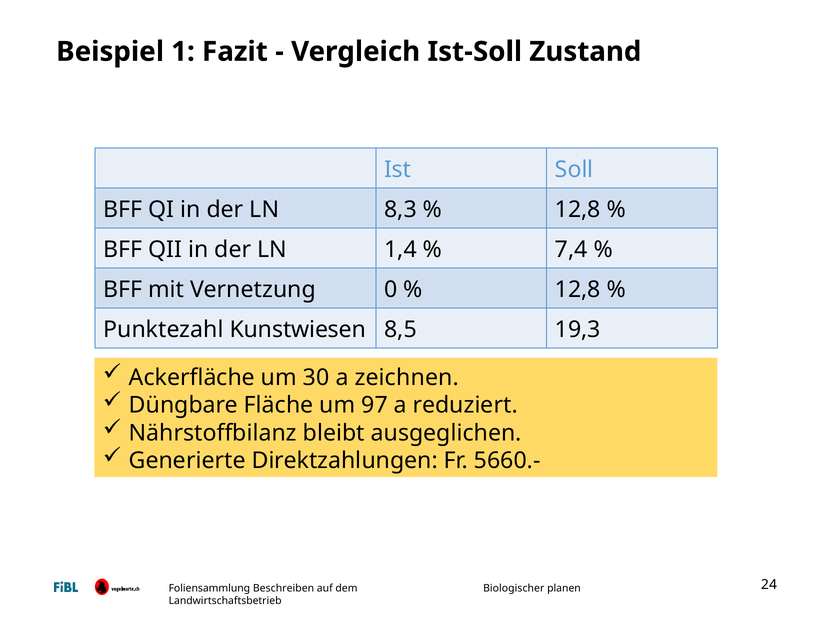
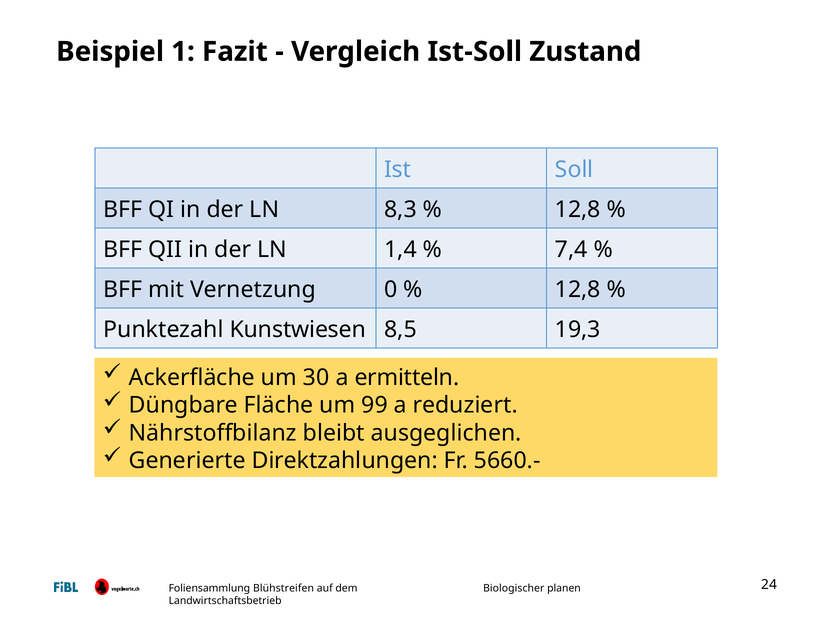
zeichnen: zeichnen -> ermitteln
97: 97 -> 99
Beschreiben: Beschreiben -> Blühstreifen
